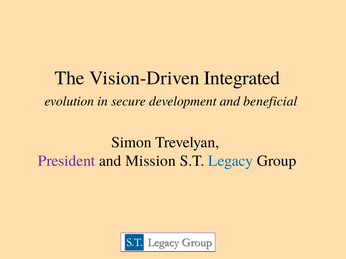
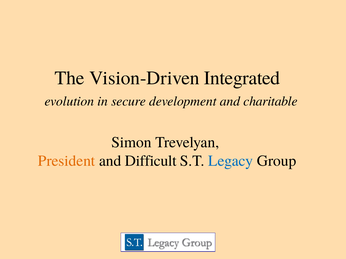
beneficial: beneficial -> charitable
President colour: purple -> orange
Mission: Mission -> Difficult
